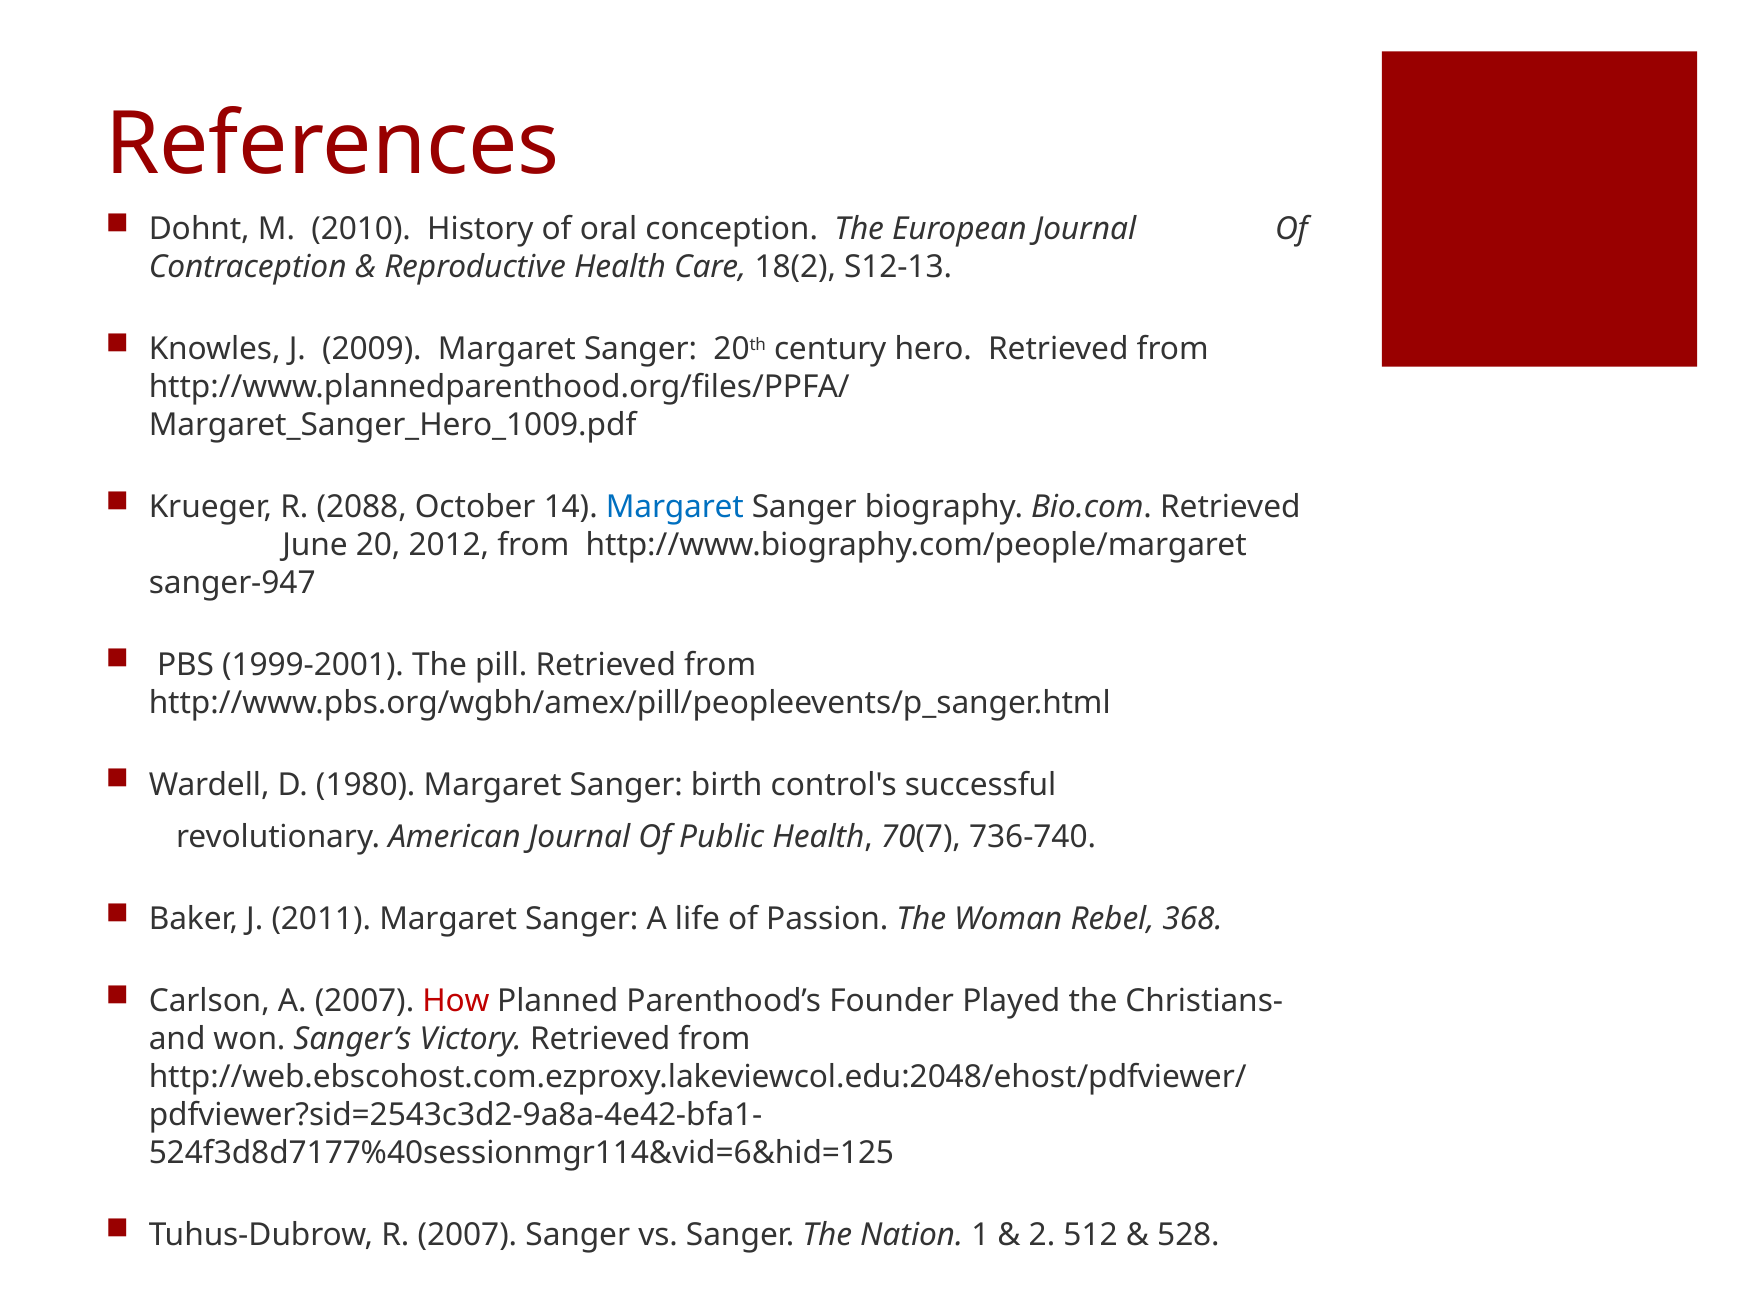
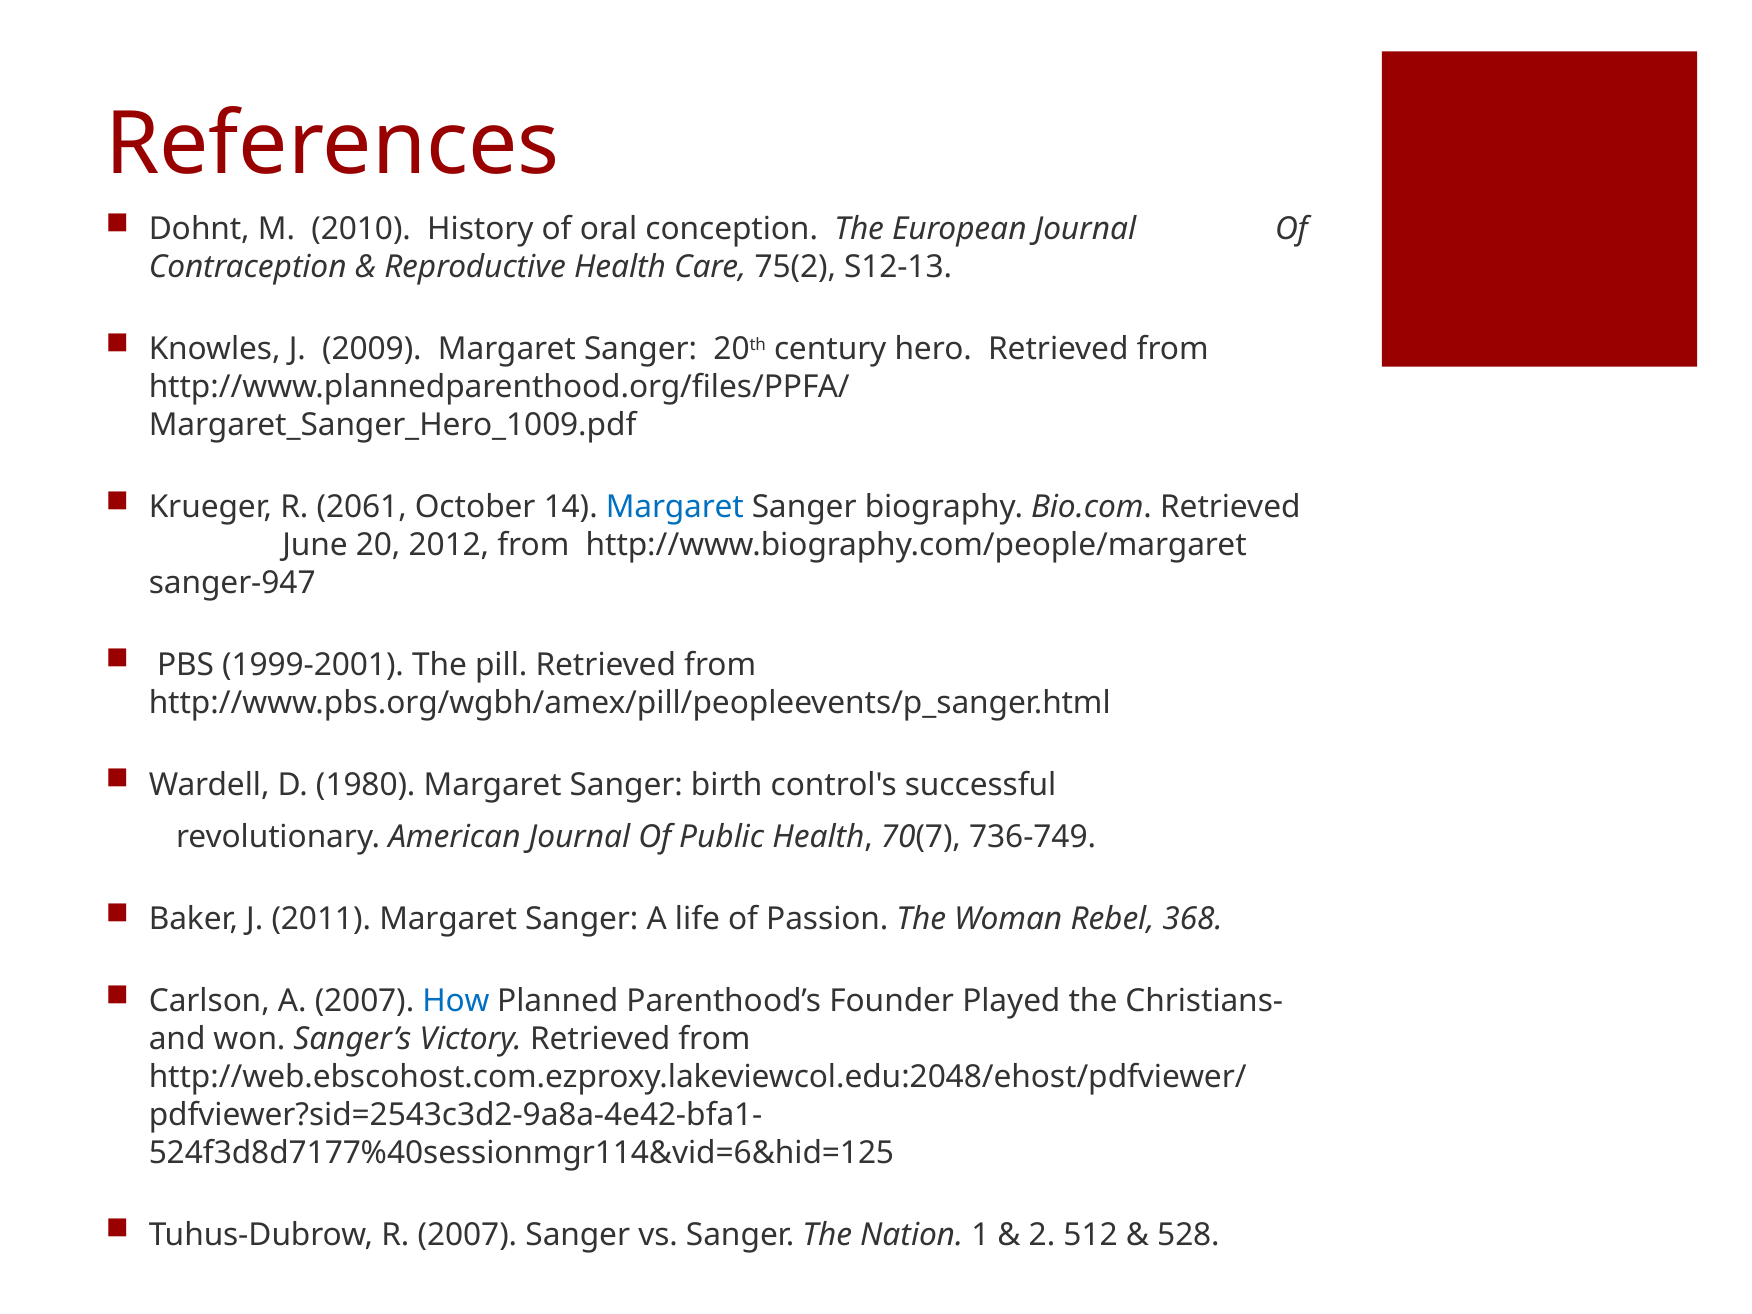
18(2: 18(2 -> 75(2
2088: 2088 -> 2061
736-740: 736-740 -> 736-749
How colour: red -> blue
